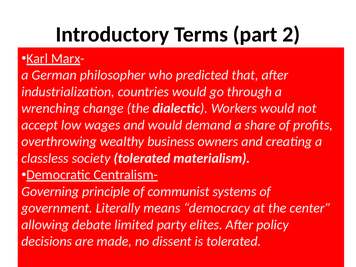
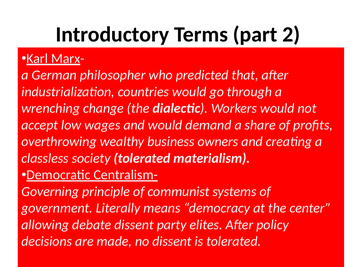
debate limited: limited -> dissent
